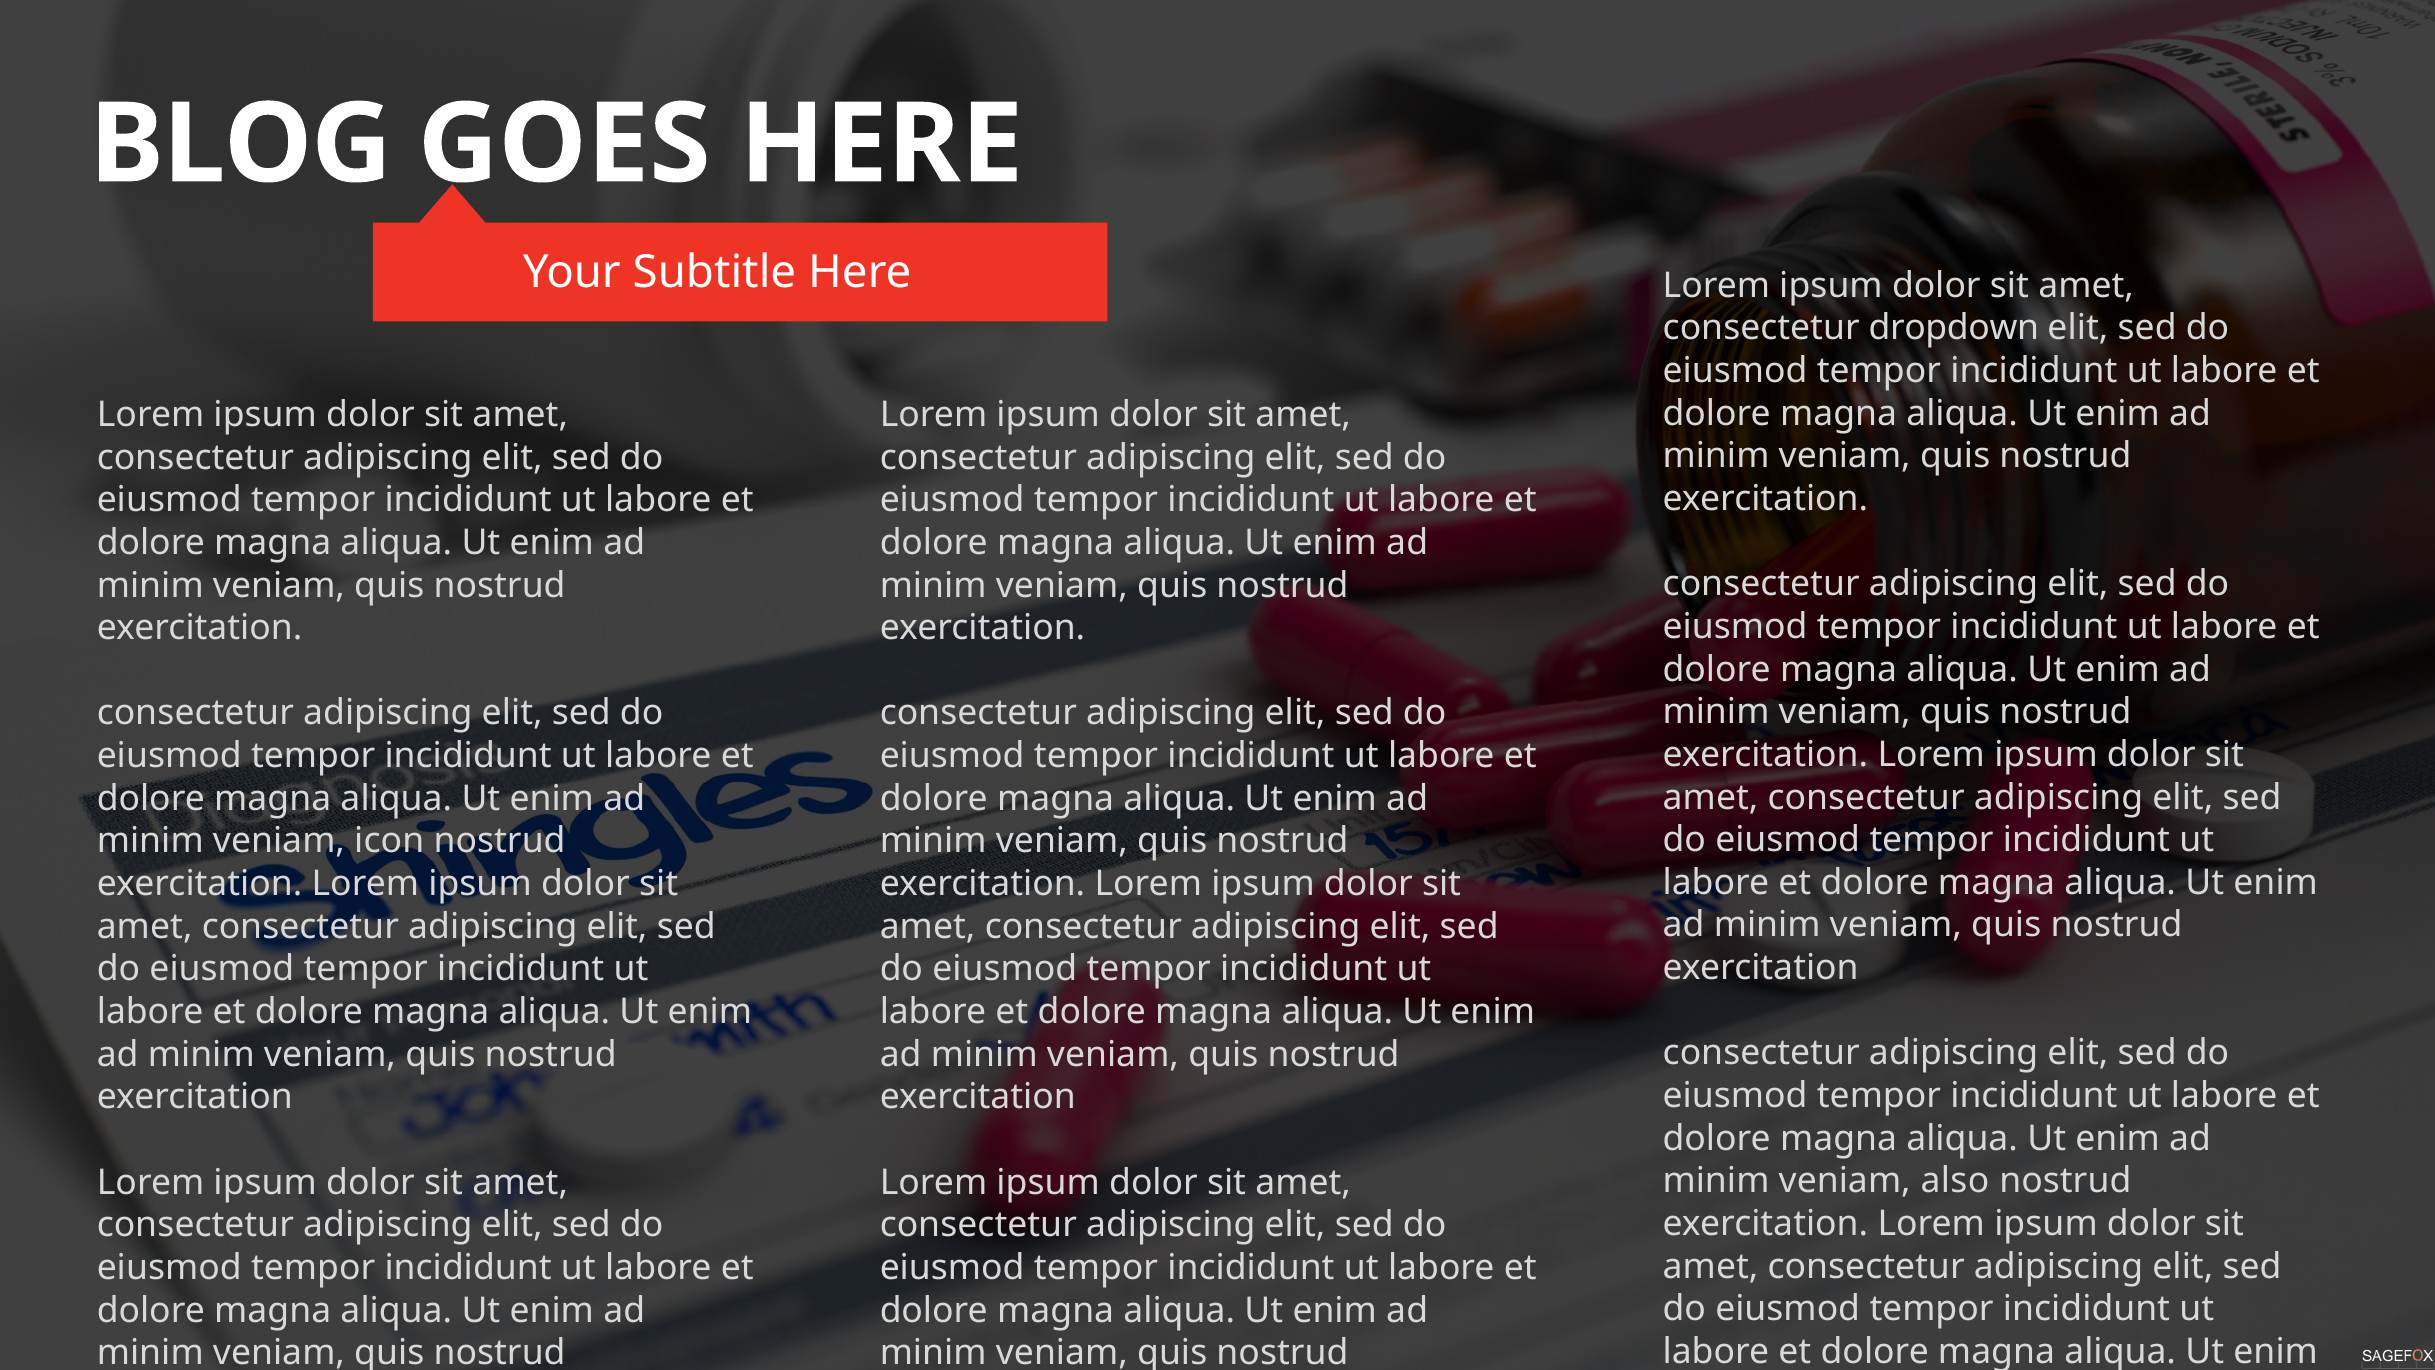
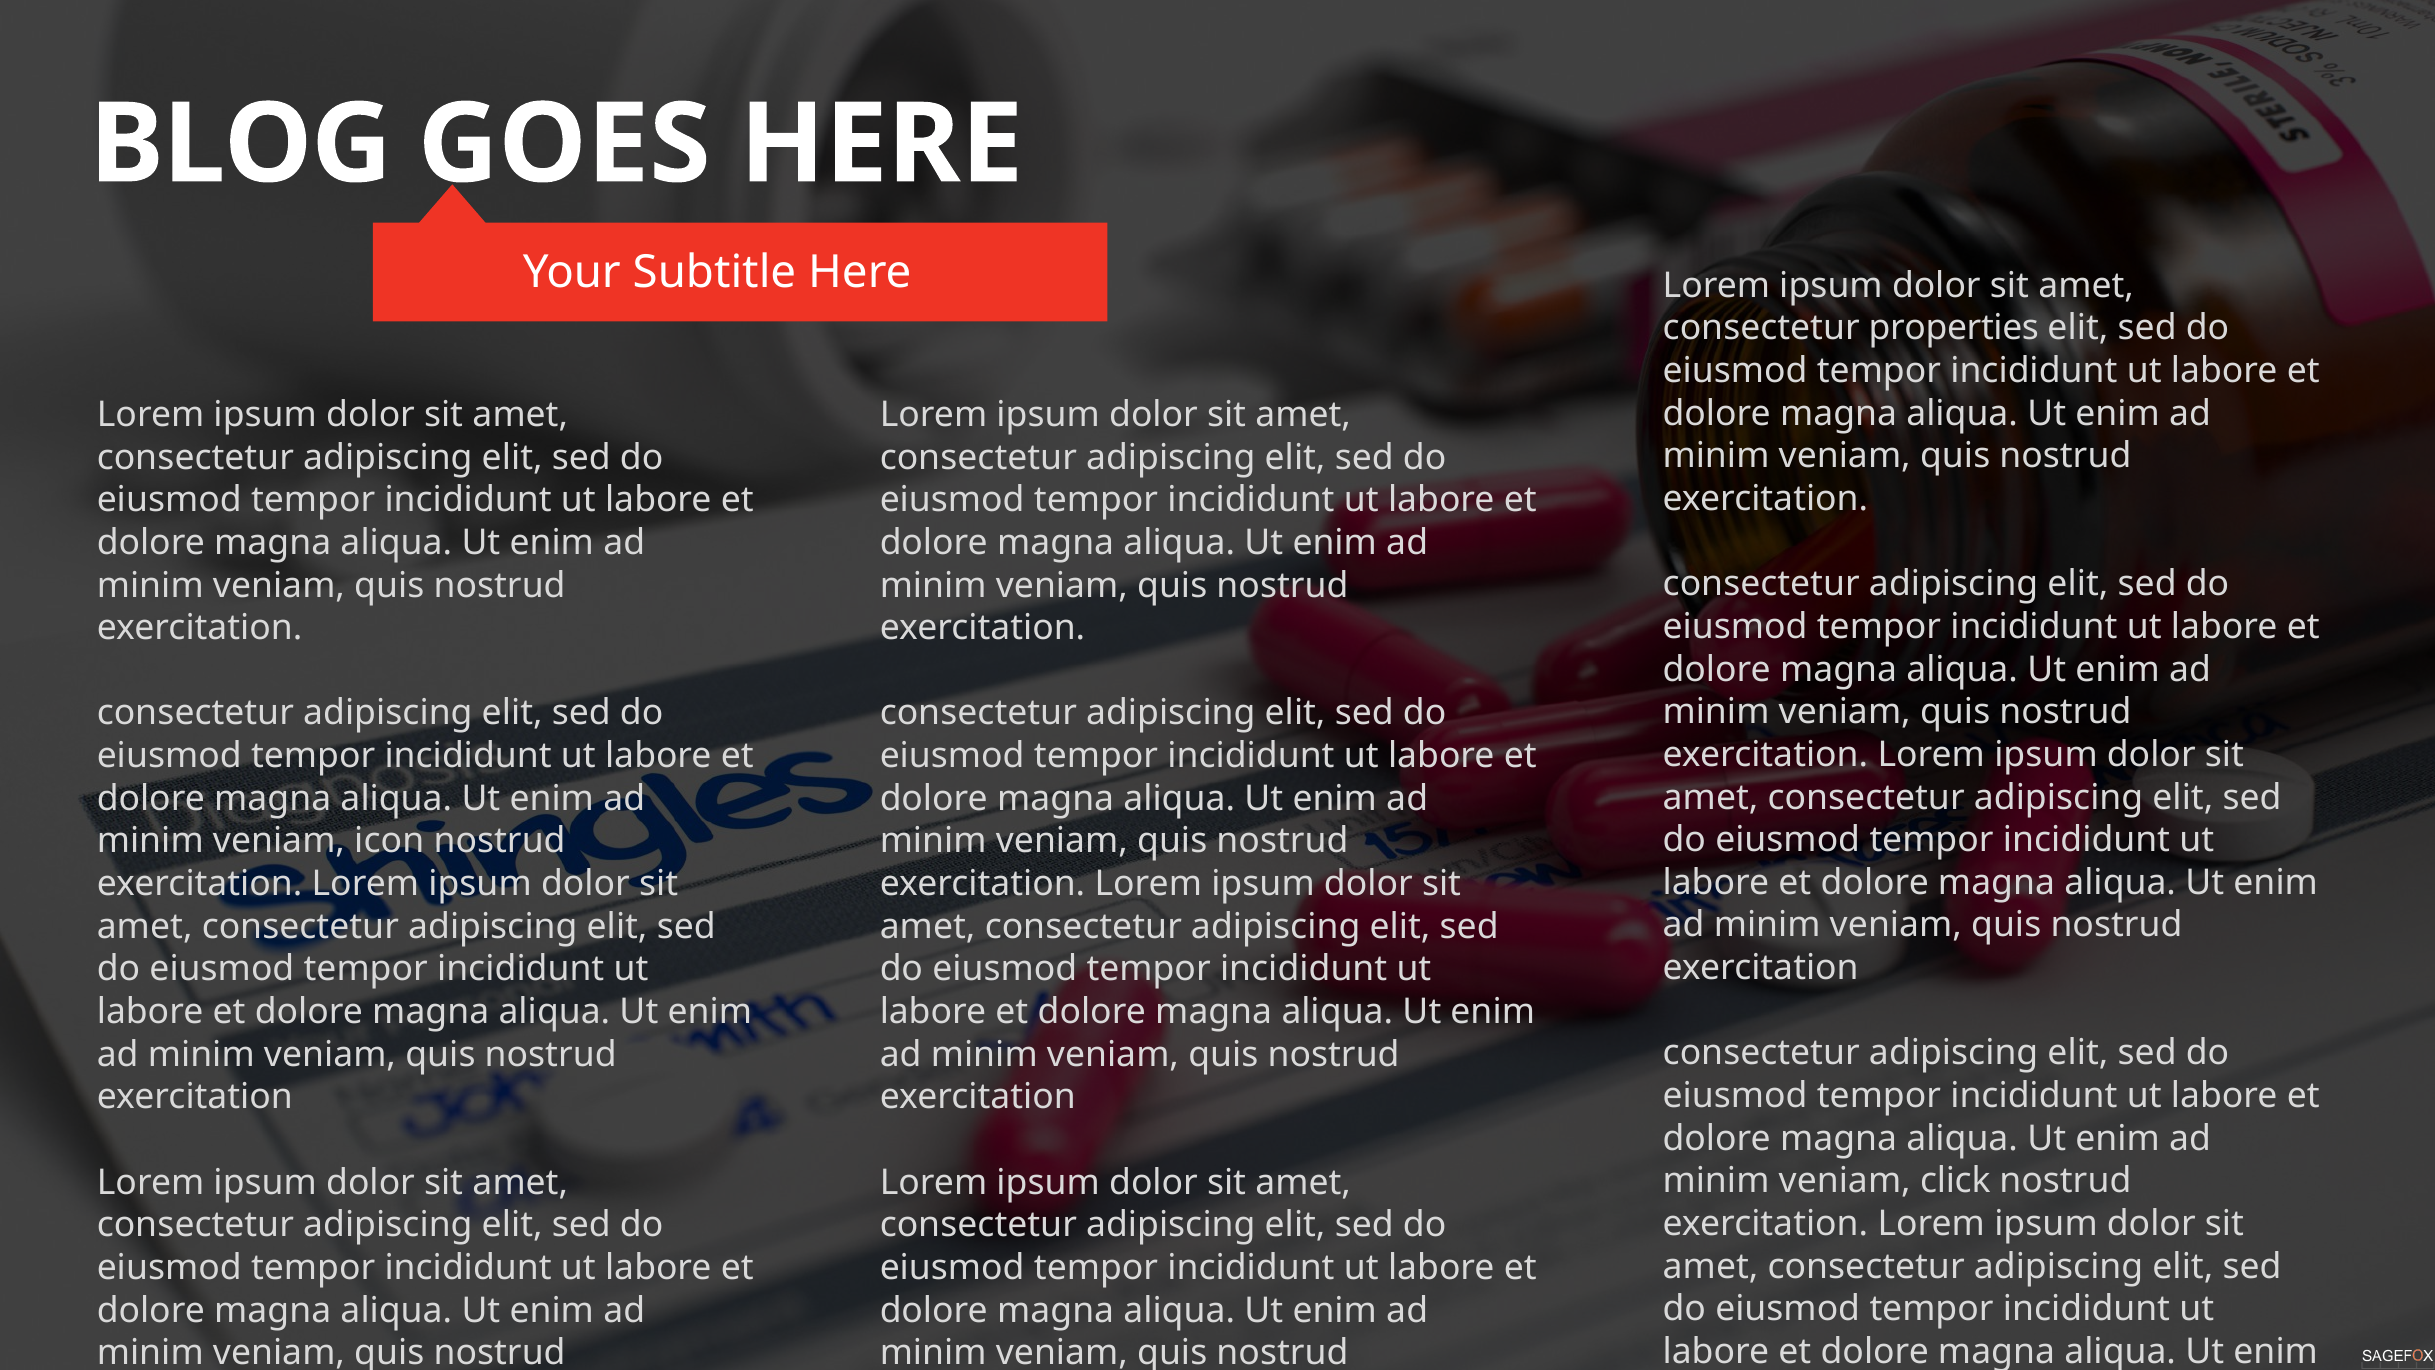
dropdown: dropdown -> properties
also: also -> click
